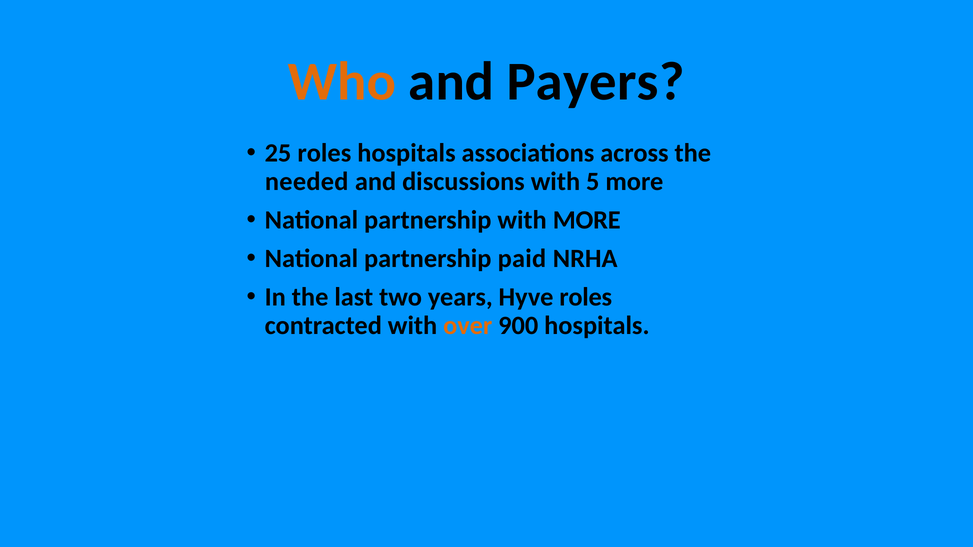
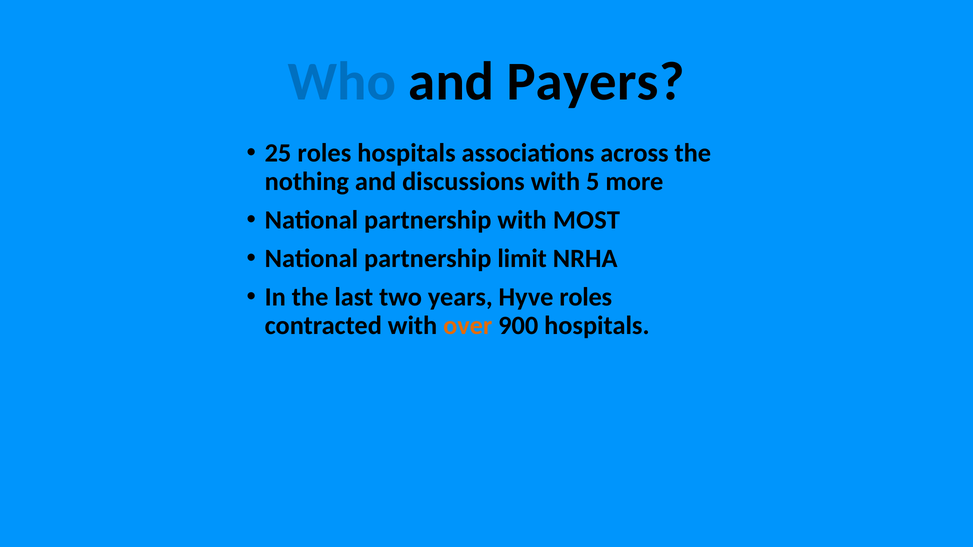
Who colour: orange -> blue
needed: needed -> nothing
with MORE: MORE -> MOST
paid: paid -> limit
